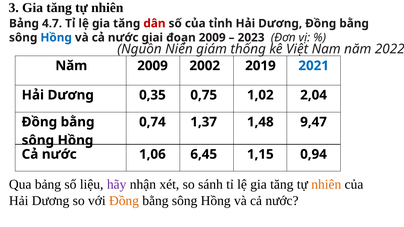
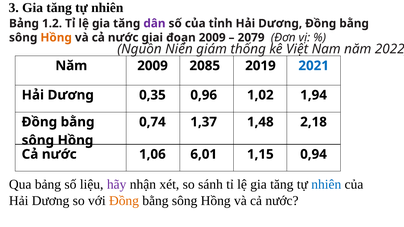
4.7: 4.7 -> 1.2
dân colour: red -> purple
Hồng at (56, 38) colour: blue -> orange
2023: 2023 -> 2079
2002: 2002 -> 2085
0,75: 0,75 -> 0,96
2,04: 2,04 -> 1,94
9,47: 9,47 -> 2,18
6,45: 6,45 -> 6,01
nhiên at (326, 185) colour: orange -> blue
